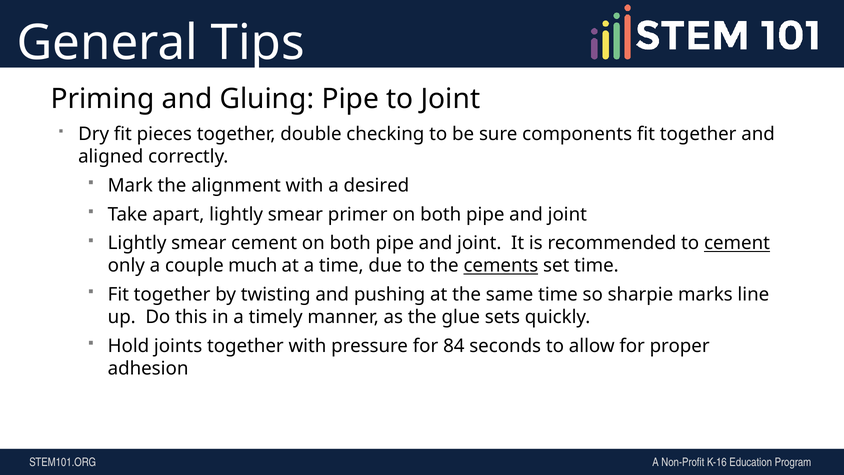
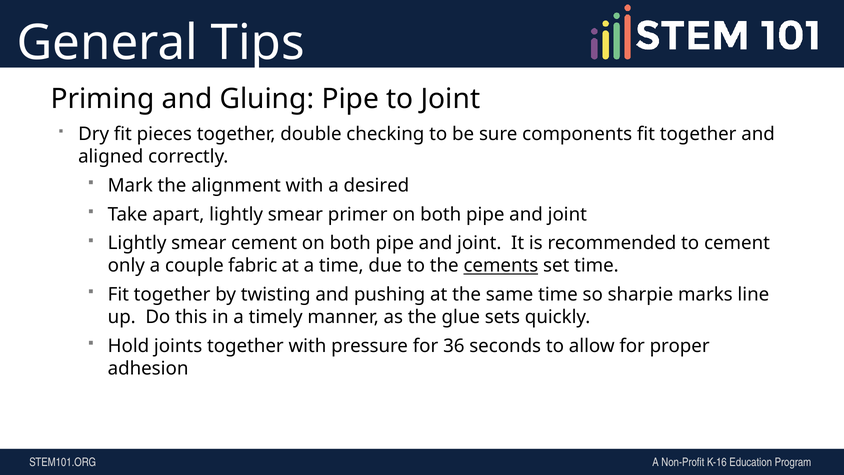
cement at (737, 243) underline: present -> none
much: much -> fabric
84: 84 -> 36
